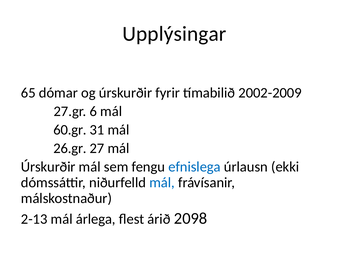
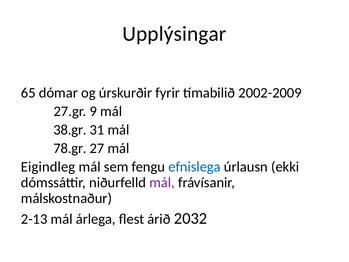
6: 6 -> 9
60.gr: 60.gr -> 38.gr
26.gr: 26.gr -> 78.gr
Úrskurðir at (48, 167): Úrskurðir -> Eigindleg
mál at (162, 182) colour: blue -> purple
2098: 2098 -> 2032
